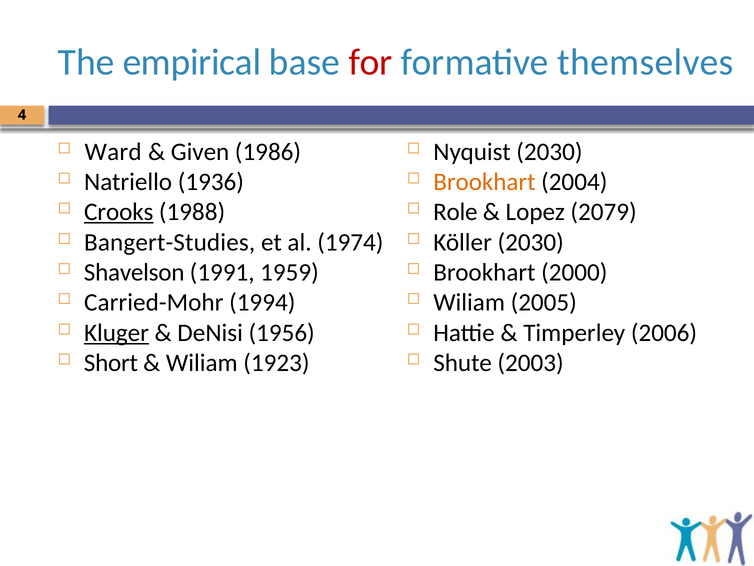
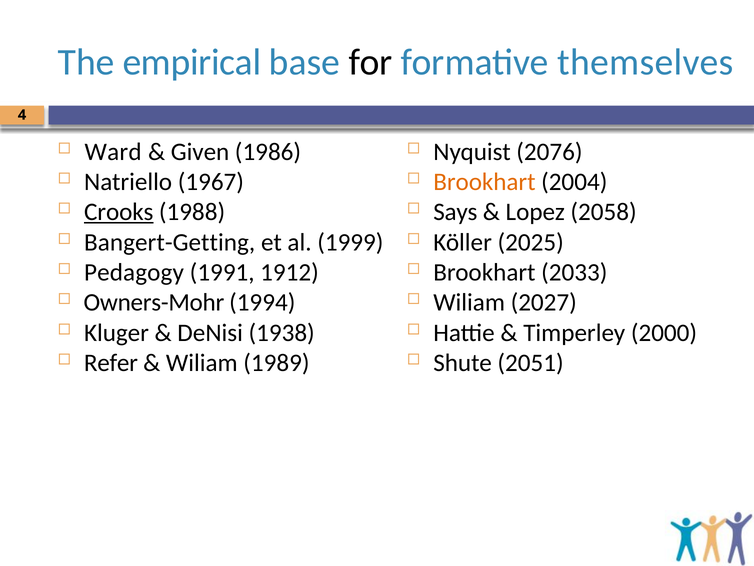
for colour: red -> black
Nyquist 2030: 2030 -> 2076
1936: 1936 -> 1967
Role: Role -> Says
2079: 2079 -> 2058
Bangert-Studies: Bangert-Studies -> Bangert-Getting
1974: 1974 -> 1999
Köller 2030: 2030 -> 2025
Shavelson: Shavelson -> Pedagogy
1959: 1959 -> 1912
2000: 2000 -> 2033
Carried-Mohr: Carried-Mohr -> Owners-Mohr
2005: 2005 -> 2027
Kluger underline: present -> none
1956: 1956 -> 1938
2006: 2006 -> 2000
Short: Short -> Refer
1923: 1923 -> 1989
2003: 2003 -> 2051
